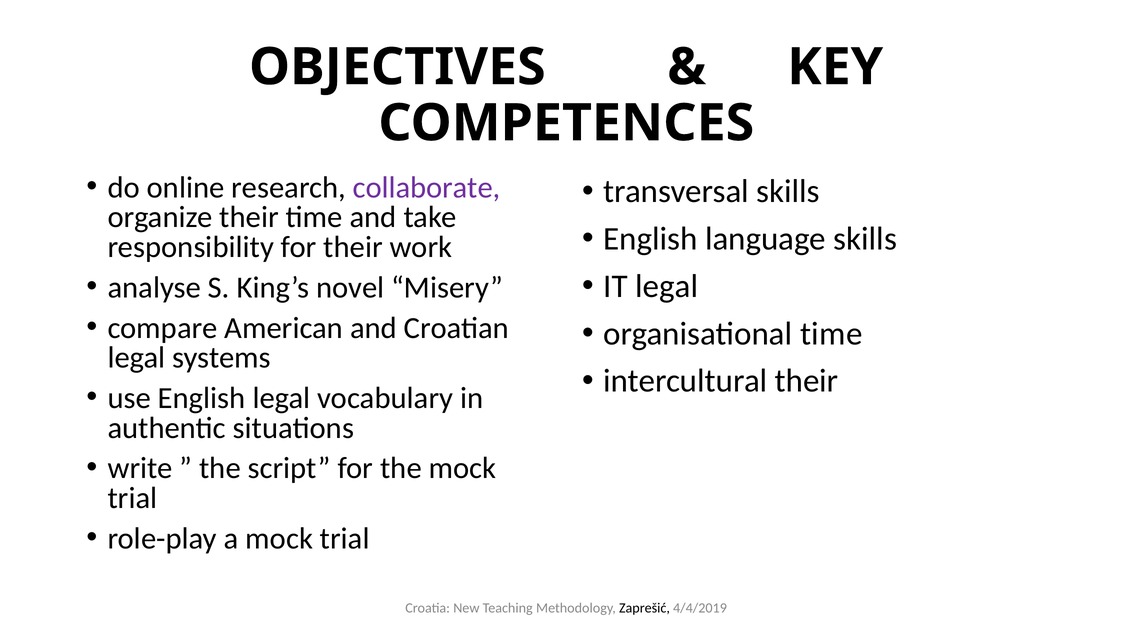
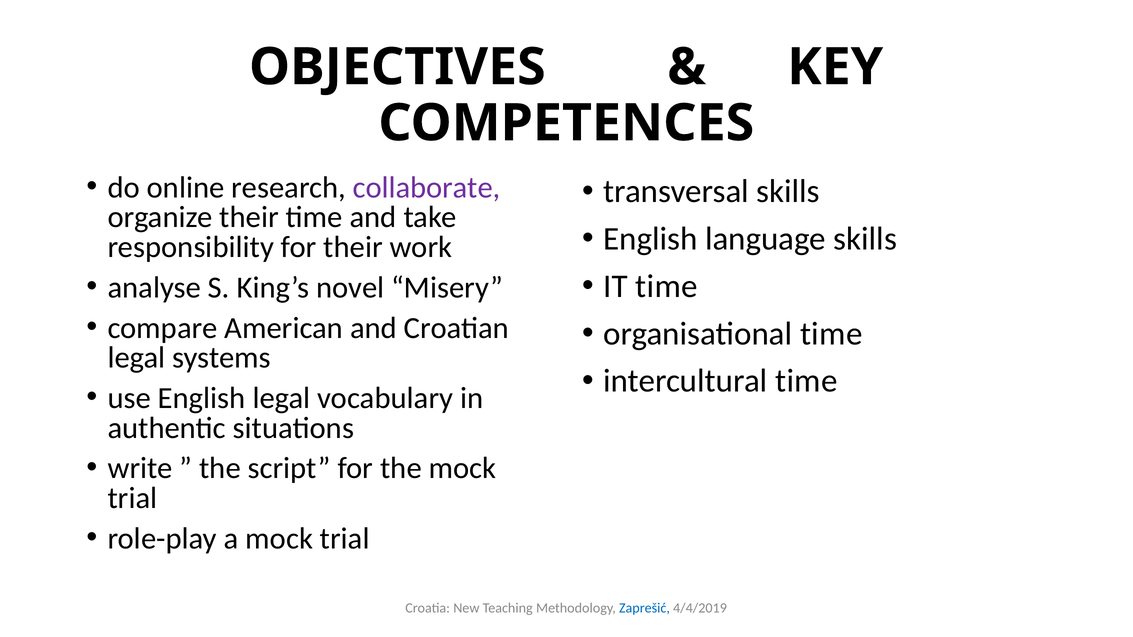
IT legal: legal -> time
intercultural their: their -> time
Zaprešić colour: black -> blue
